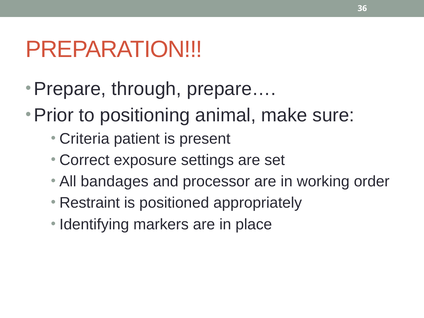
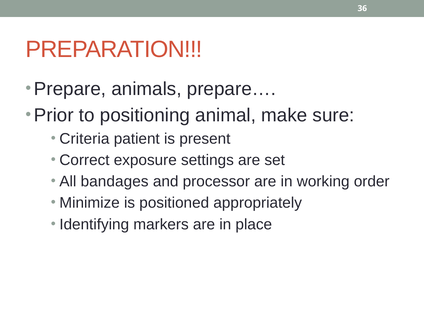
through: through -> animals
Restraint: Restraint -> Minimize
